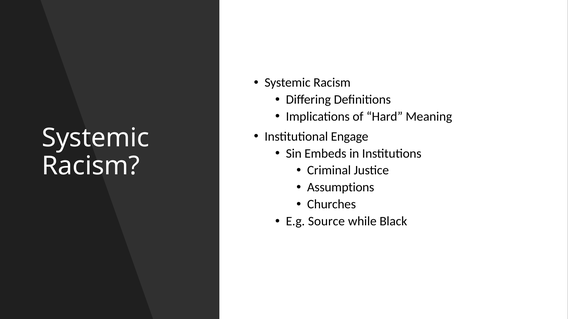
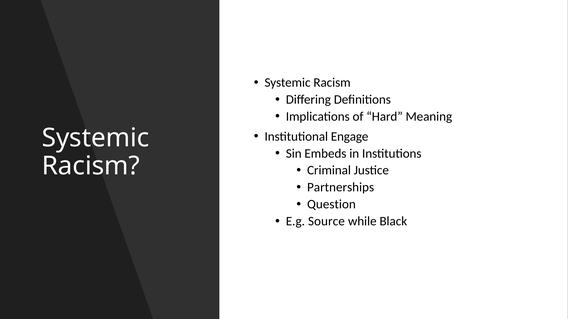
Assumptions: Assumptions -> Partnerships
Churches: Churches -> Question
